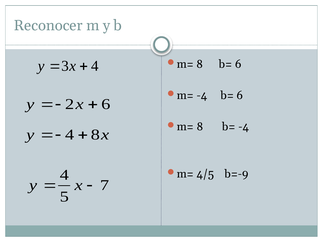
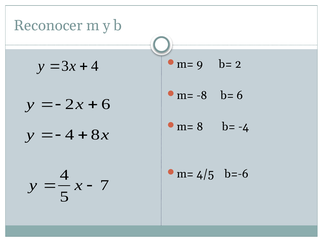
8 at (200, 64): 8 -> 9
6 at (238, 64): 6 -> 2
m= -4: -4 -> -8
b=-9: b=-9 -> b=-6
